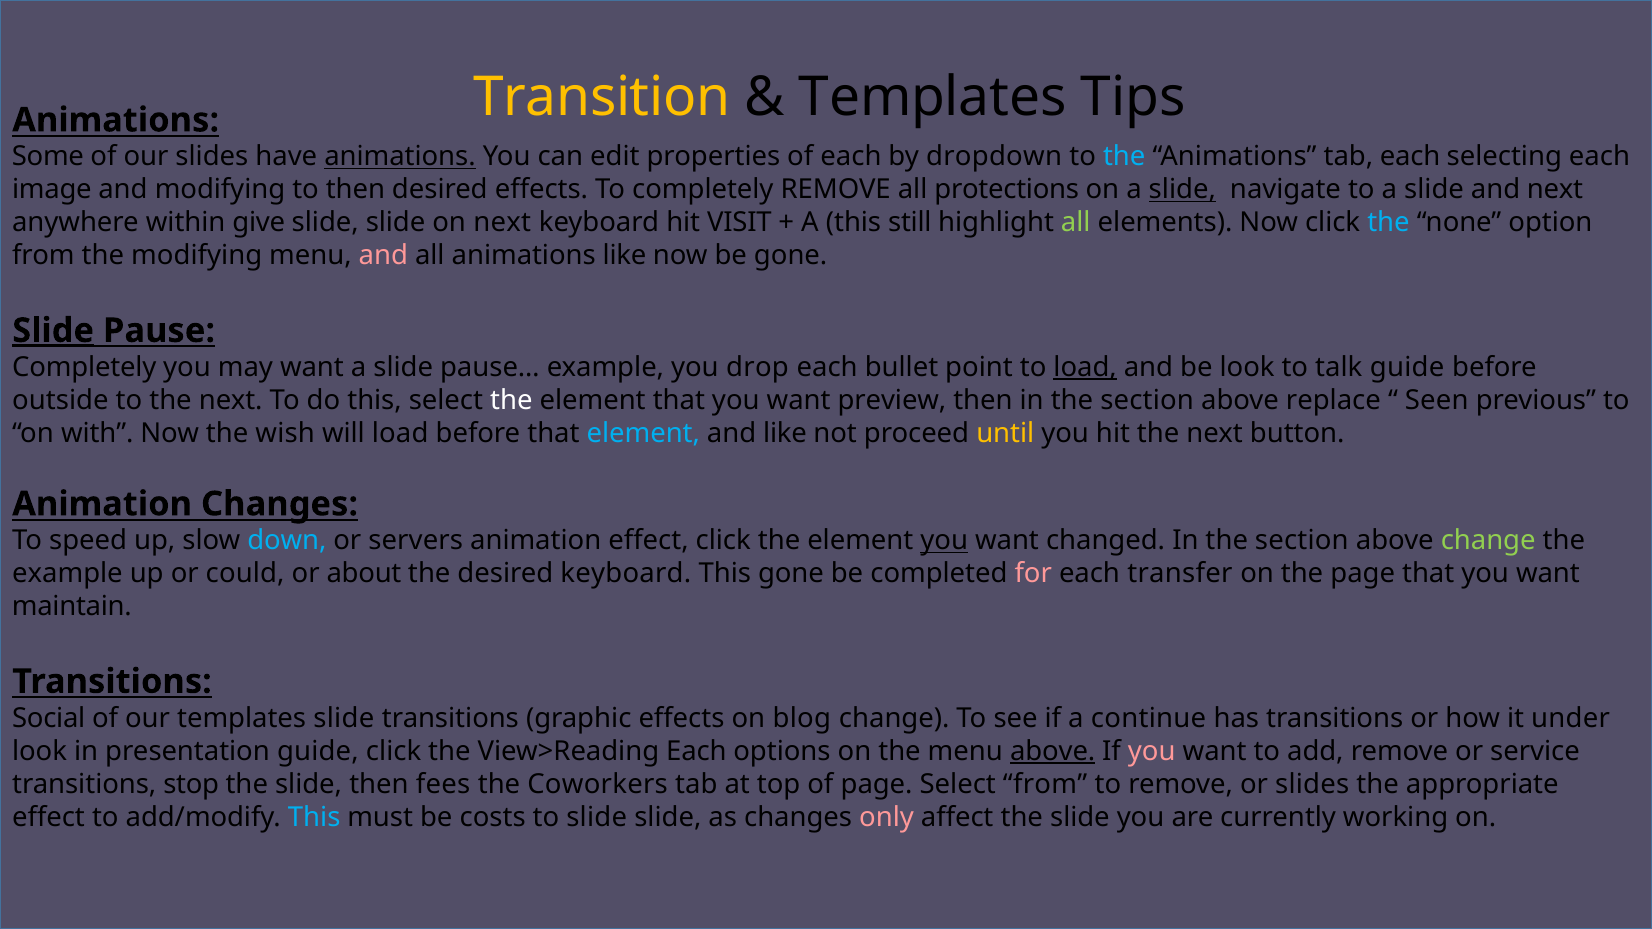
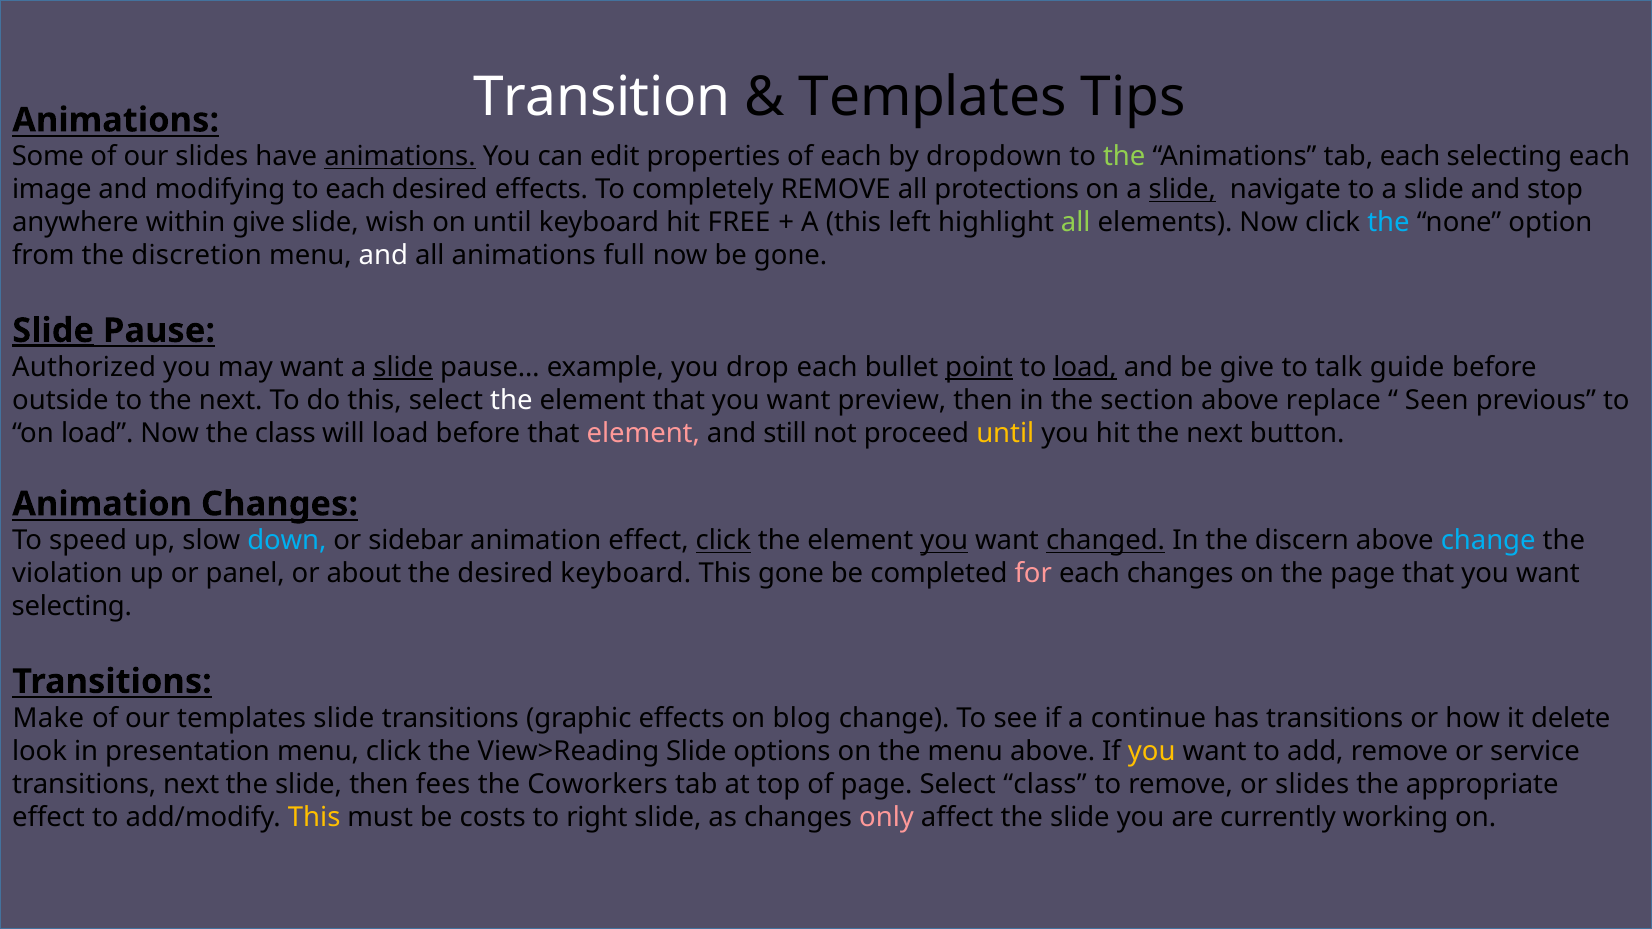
Transition colour: yellow -> white
the at (1124, 157) colour: light blue -> light green
to then: then -> each
and next: next -> stop
slide at (396, 223): slide -> wish
on next: next -> until
VISIT: VISIT -> FREE
still: still -> left
the modifying: modifying -> discretion
and at (383, 256) colour: pink -> white
animations like: like -> full
Completely at (84, 367): Completely -> Authorized
slide at (403, 367) underline: none -> present
point underline: none -> present
be look: look -> give
on with: with -> load
the wish: wish -> class
element at (643, 433) colour: light blue -> pink
and like: like -> still
servers: servers -> sidebar
click at (723, 541) underline: none -> present
changed underline: none -> present
section at (1302, 541): section -> discern
change at (1488, 541) colour: light green -> light blue
example at (67, 574): example -> violation
could: could -> panel
each transfer: transfer -> changes
maintain at (72, 607): maintain -> selecting
Social: Social -> Make
under: under -> delete
presentation guide: guide -> menu
View>Reading Each: Each -> Slide
above at (1053, 751) underline: present -> none
you at (1152, 751) colour: pink -> yellow
transitions stop: stop -> next
Select from: from -> class
This at (314, 817) colour: light blue -> yellow
to slide: slide -> right
